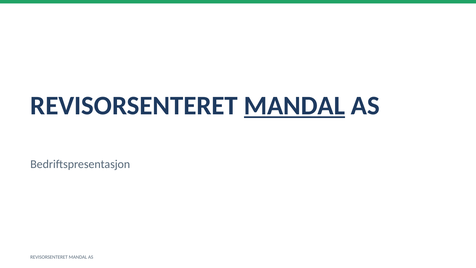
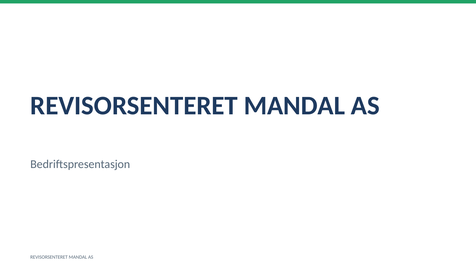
MANDAL at (294, 106) underline: present -> none
